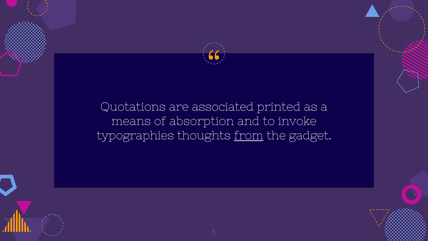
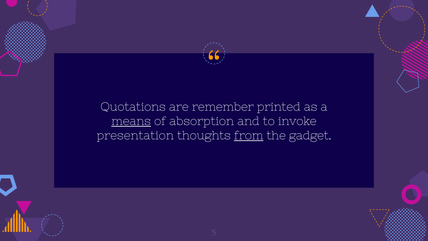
associated: associated -> remember
means underline: none -> present
typographies: typographies -> presentation
